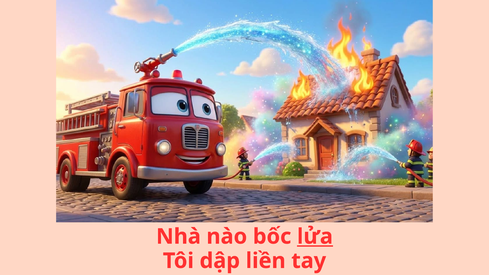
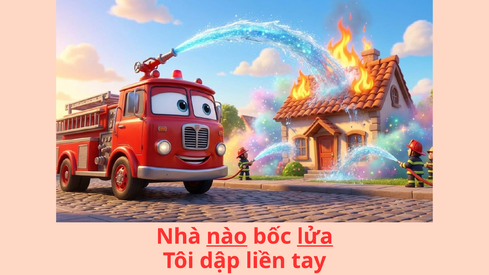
nào underline: none -> present
